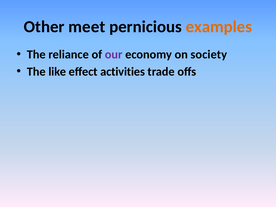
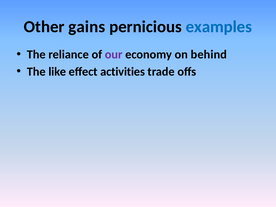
meet: meet -> gains
examples colour: orange -> blue
society: society -> behind
